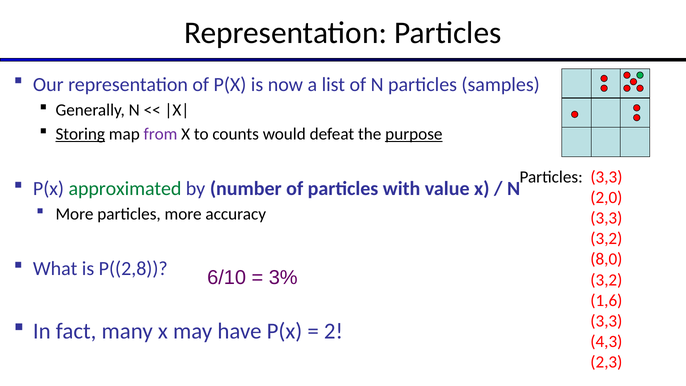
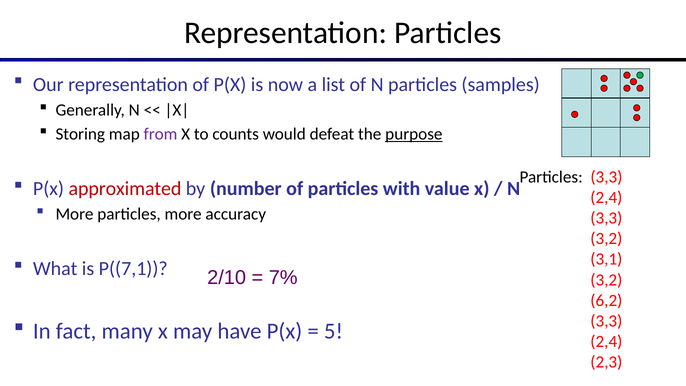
Storing underline: present -> none
approximated colour: green -> red
2,0 at (606, 198): 2,0 -> 2,4
8,0: 8,0 -> 3,1
P((2,8: P((2,8 -> P((7,1
6/10: 6/10 -> 2/10
3%: 3% -> 7%
1,6: 1,6 -> 6,2
2: 2 -> 5
4,3 at (606, 342): 4,3 -> 2,4
